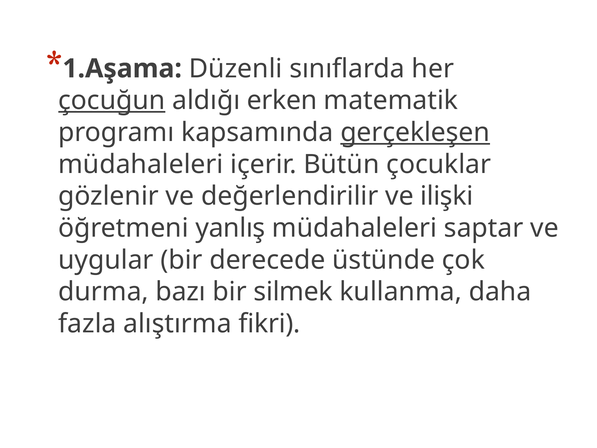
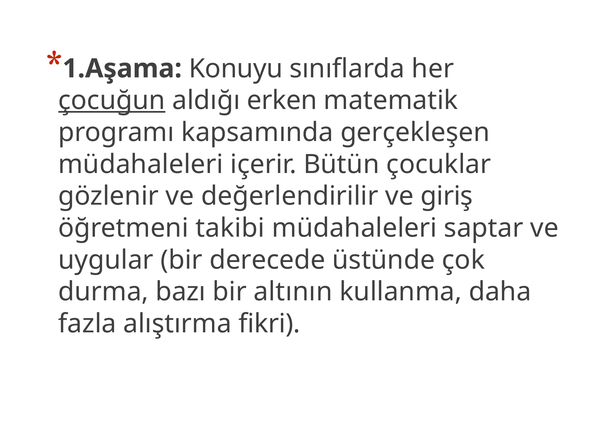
Düzenli: Düzenli -> Konuyu
gerçekleşen underline: present -> none
ilişki: ilişki -> giriş
yanlış: yanlış -> takibi
silmek: silmek -> altının
